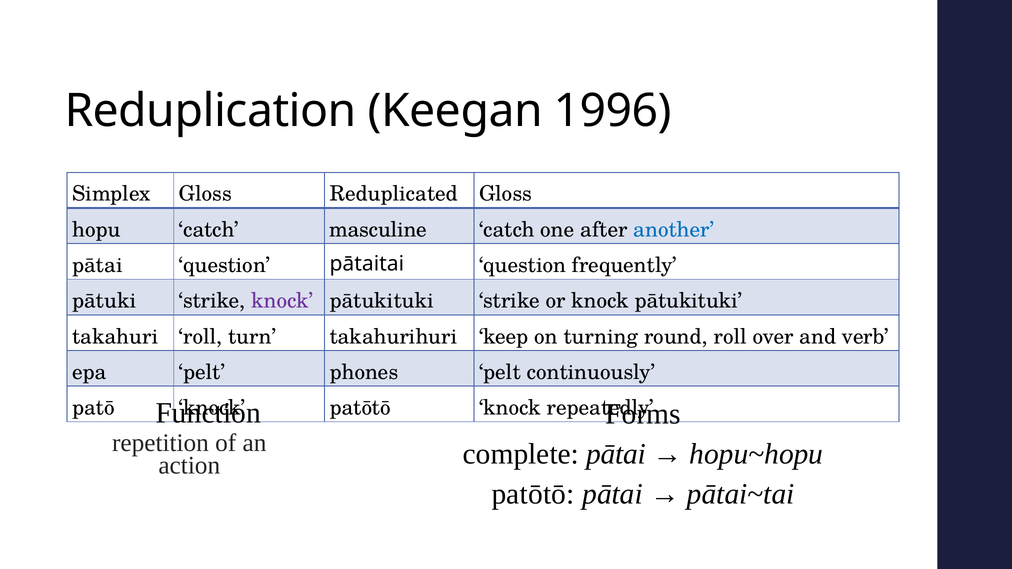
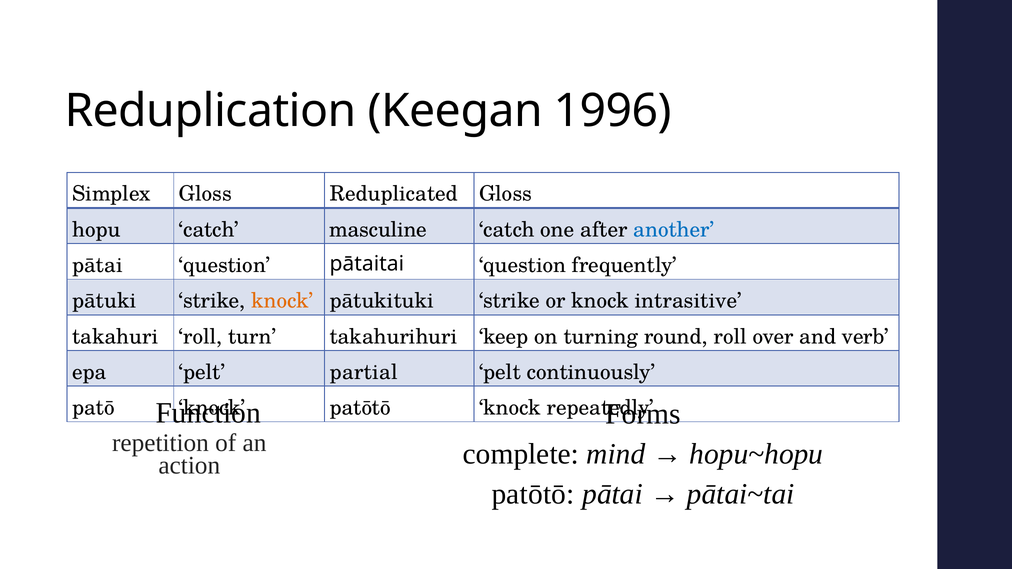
knock at (282, 301) colour: purple -> orange
or knock pātukituki: pātukituki -> intrasitive
phones: phones -> partial
complete pātai: pātai -> mind
